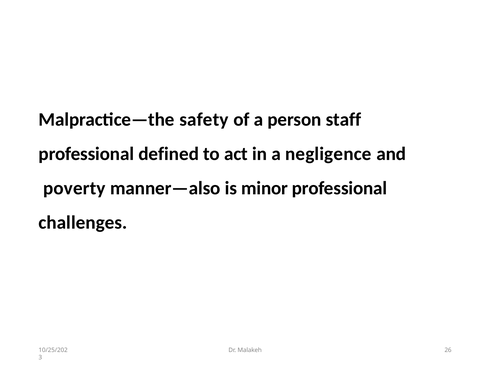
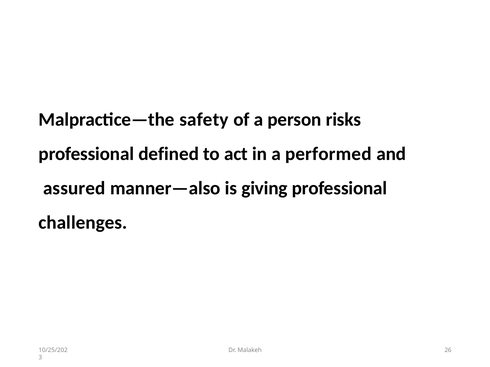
staff: staff -> risks
negligence: negligence -> performed
poverty: poverty -> assured
minor: minor -> giving
